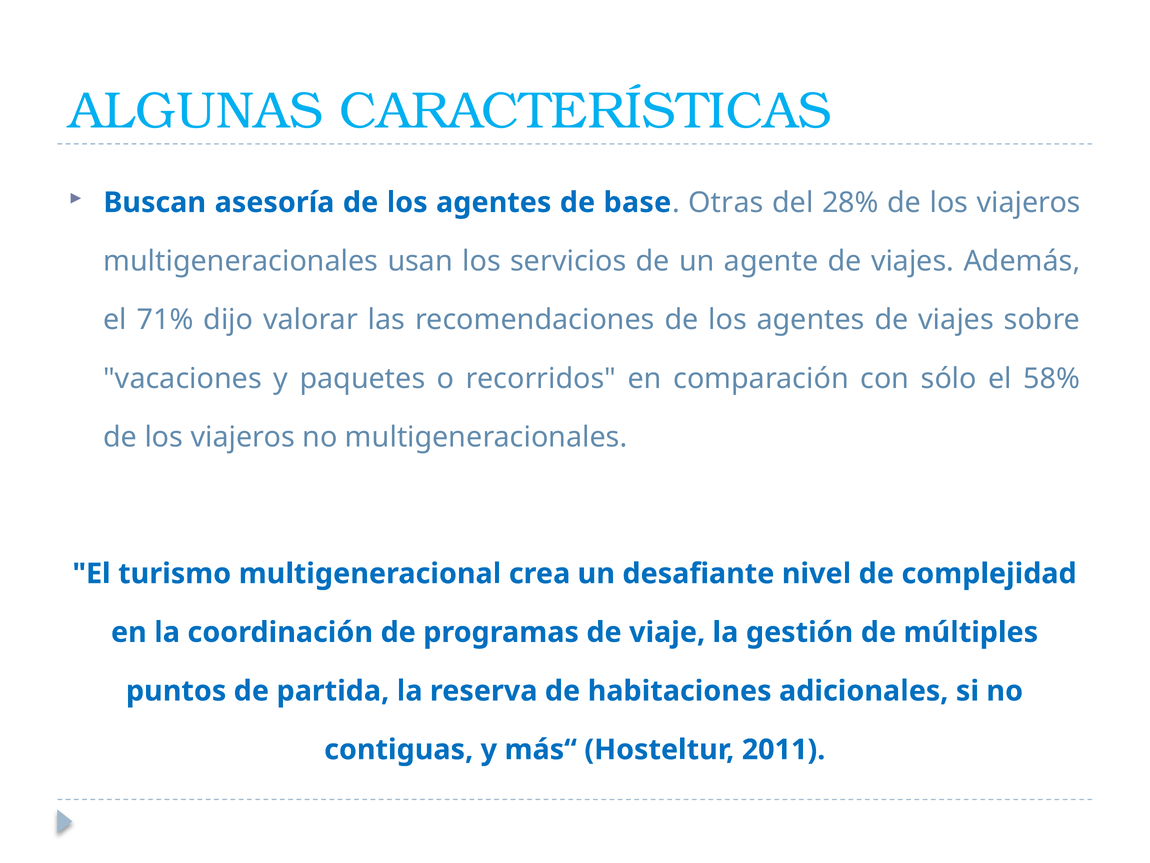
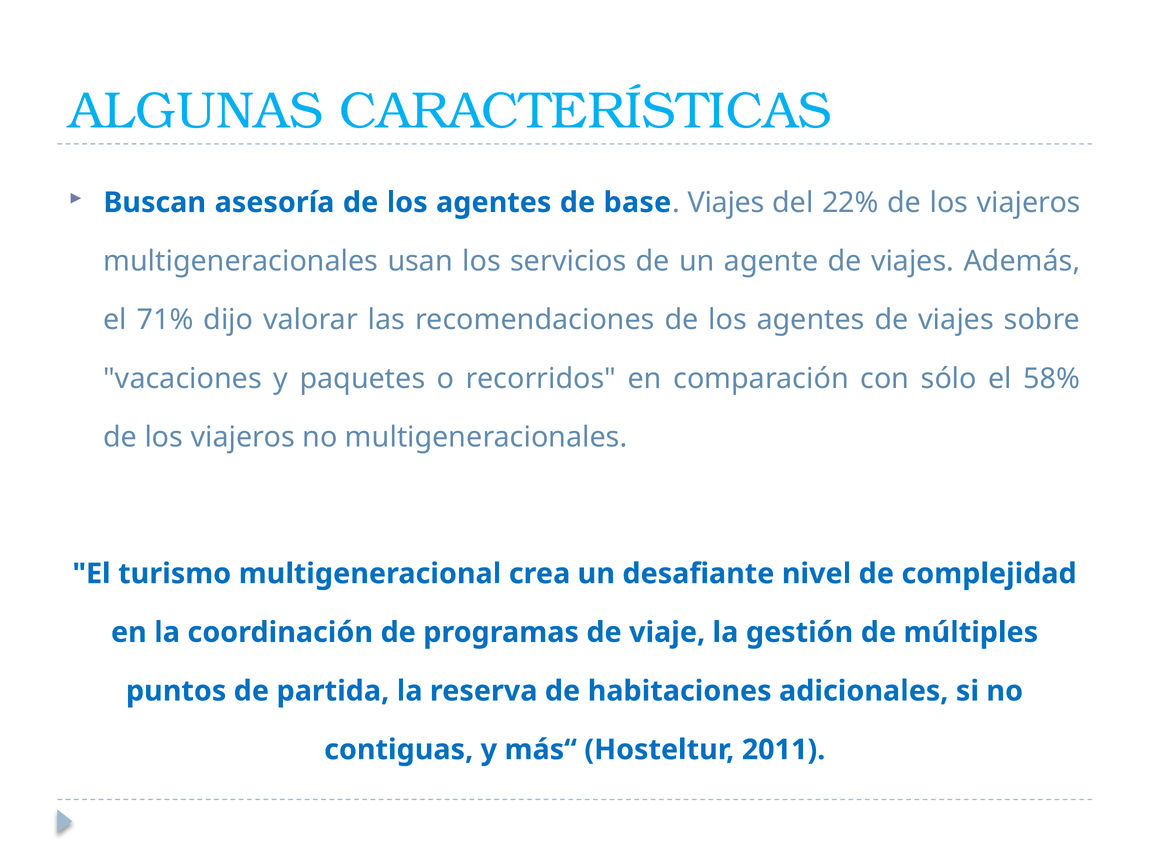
Otras at (726, 202): Otras -> Viajes
28%: 28% -> 22%
